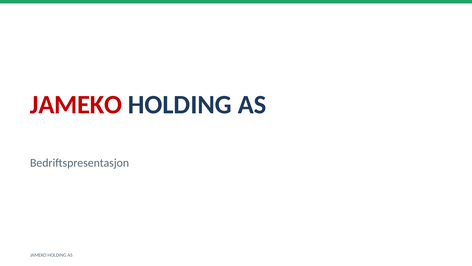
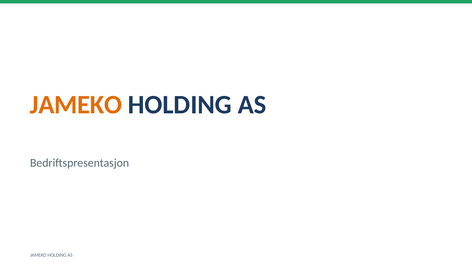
JAMEKO at (76, 105) colour: red -> orange
